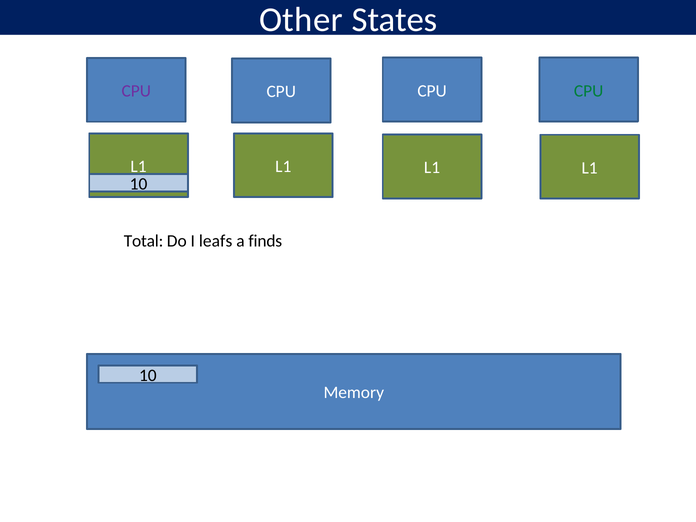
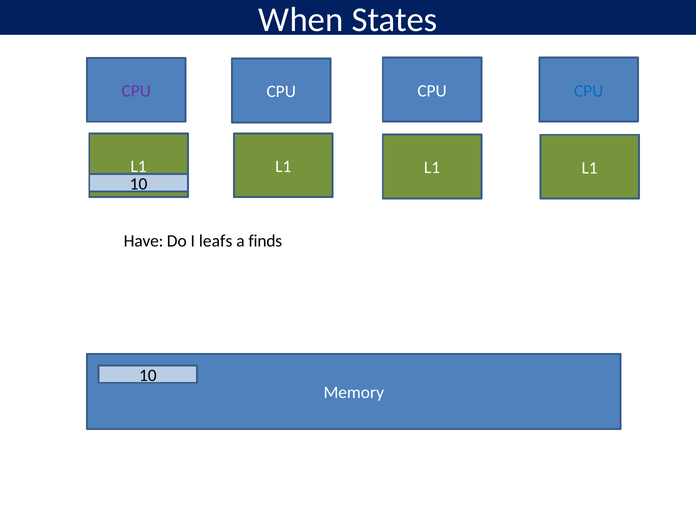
Other: Other -> When
CPU at (589, 91) colour: green -> blue
Total: Total -> Have
